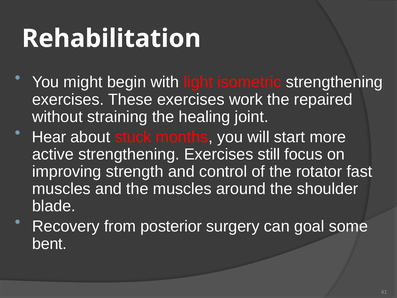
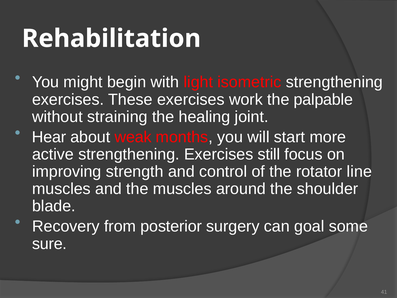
repaired: repaired -> palpable
stuck: stuck -> weak
fast: fast -> line
bent: bent -> sure
